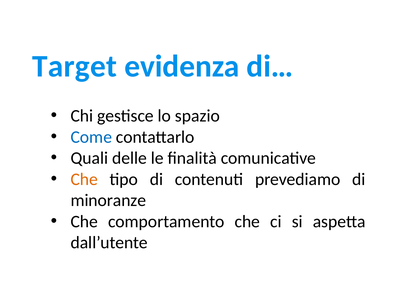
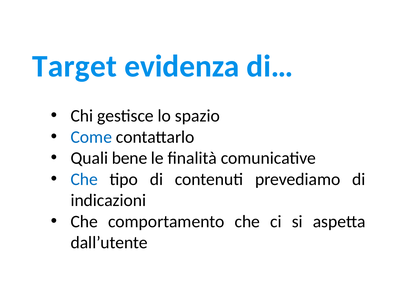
delle: delle -> bene
Che at (84, 179) colour: orange -> blue
minoranze: minoranze -> indicazioni
